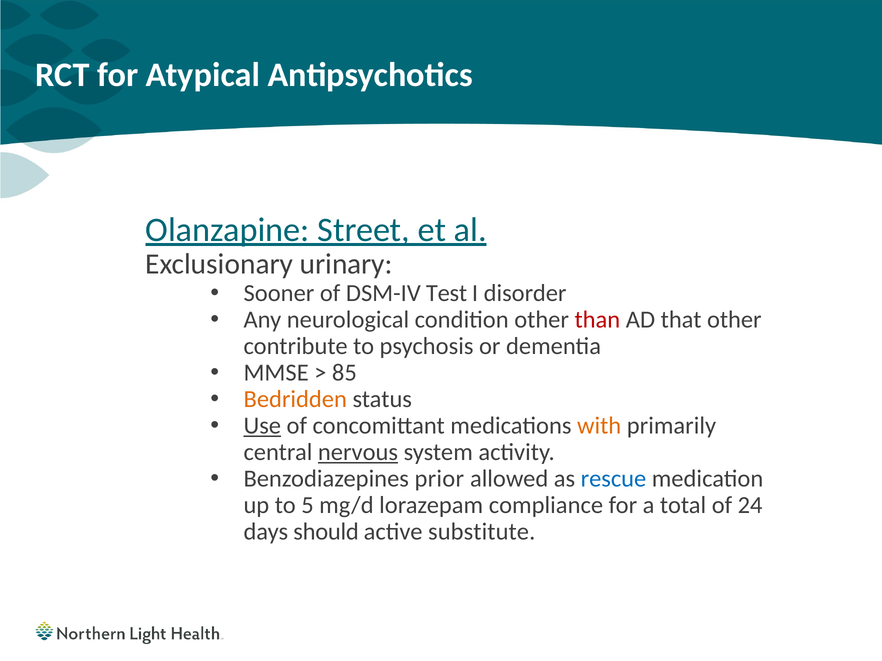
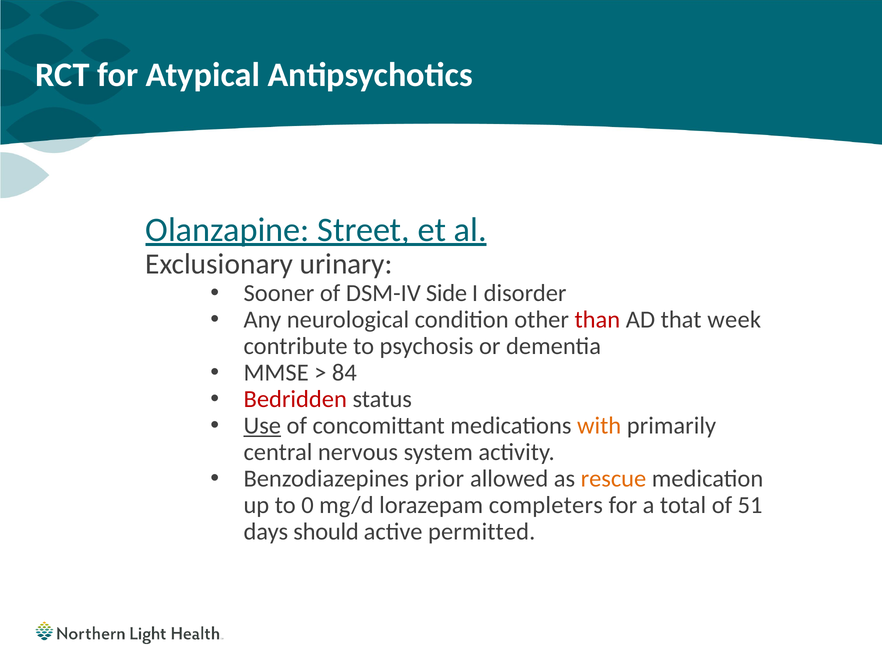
Test: Test -> Side
that other: other -> week
85: 85 -> 84
Bedridden colour: orange -> red
nervous underline: present -> none
rescue colour: blue -> orange
5: 5 -> 0
compliance: compliance -> completers
24: 24 -> 51
substitute: substitute -> permitted
